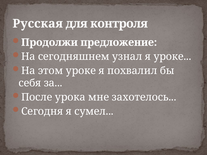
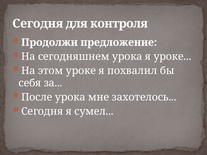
Русская at (38, 24): Русская -> Сегодня
сегодняшнем узнал: узнал -> урока
